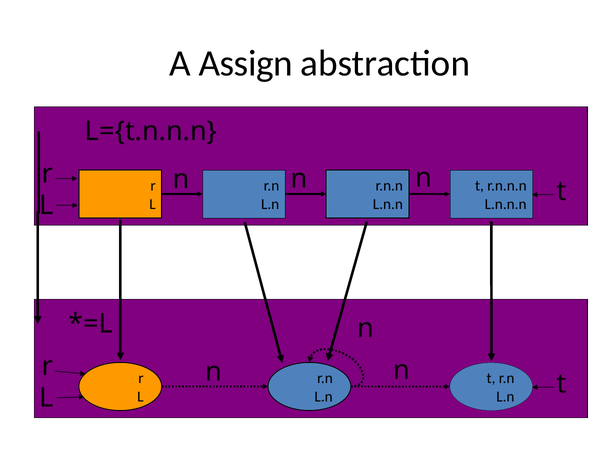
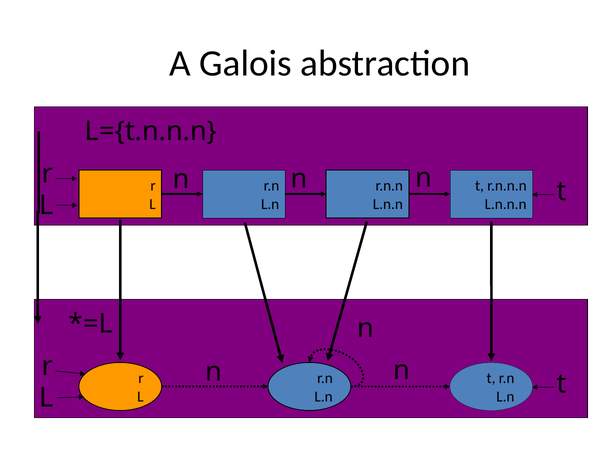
Assign: Assign -> Galois
